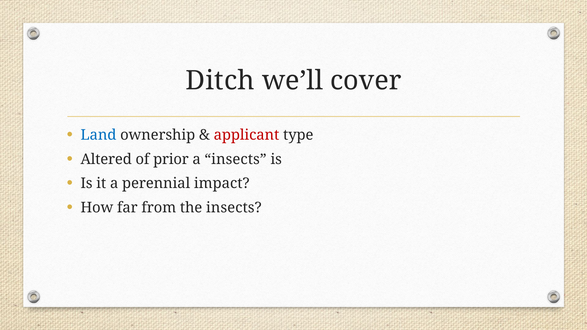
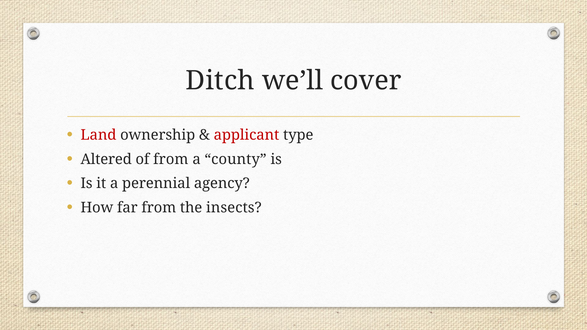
Land colour: blue -> red
of prior: prior -> from
a insects: insects -> county
impact: impact -> agency
